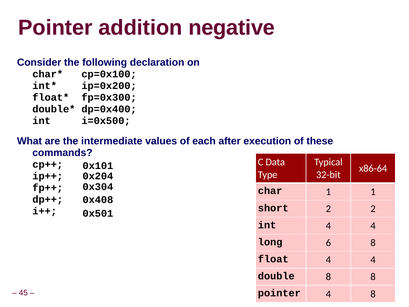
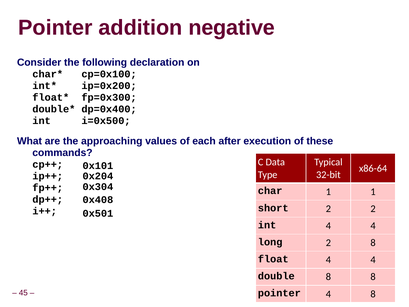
intermediate: intermediate -> approaching
long 6: 6 -> 2
